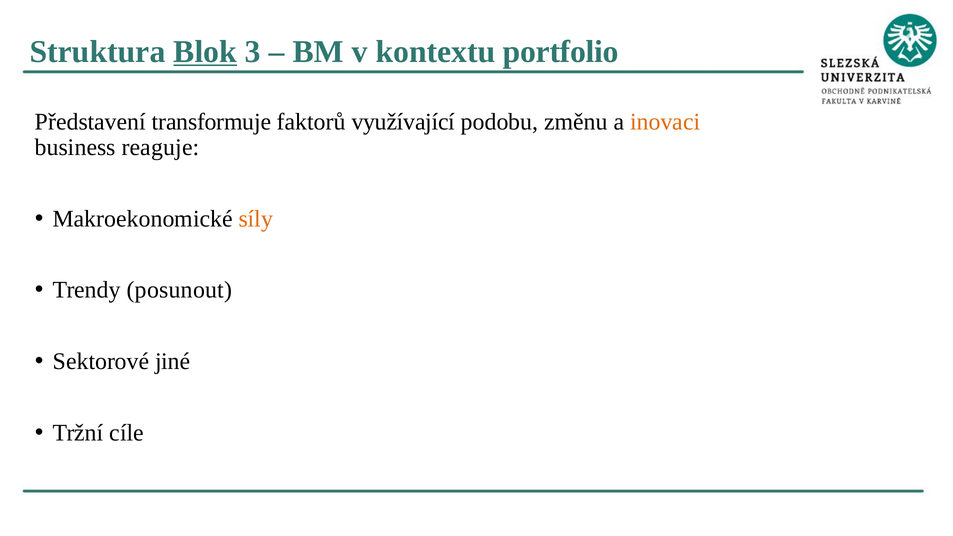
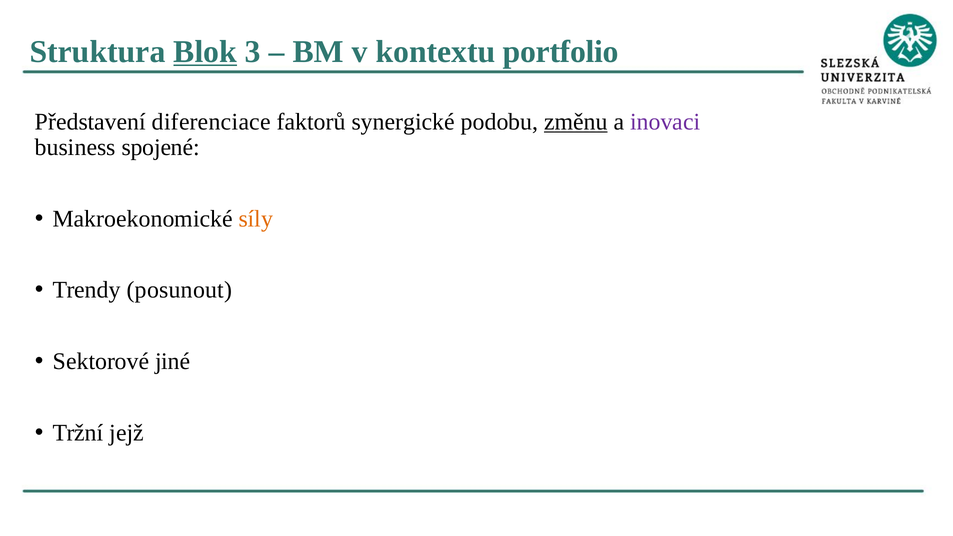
transformuje: transformuje -> diferenciace
využívající: využívající -> synergické
změnu underline: none -> present
inovaci colour: orange -> purple
reaguje: reaguje -> spojené
cíle: cíle -> jejž
